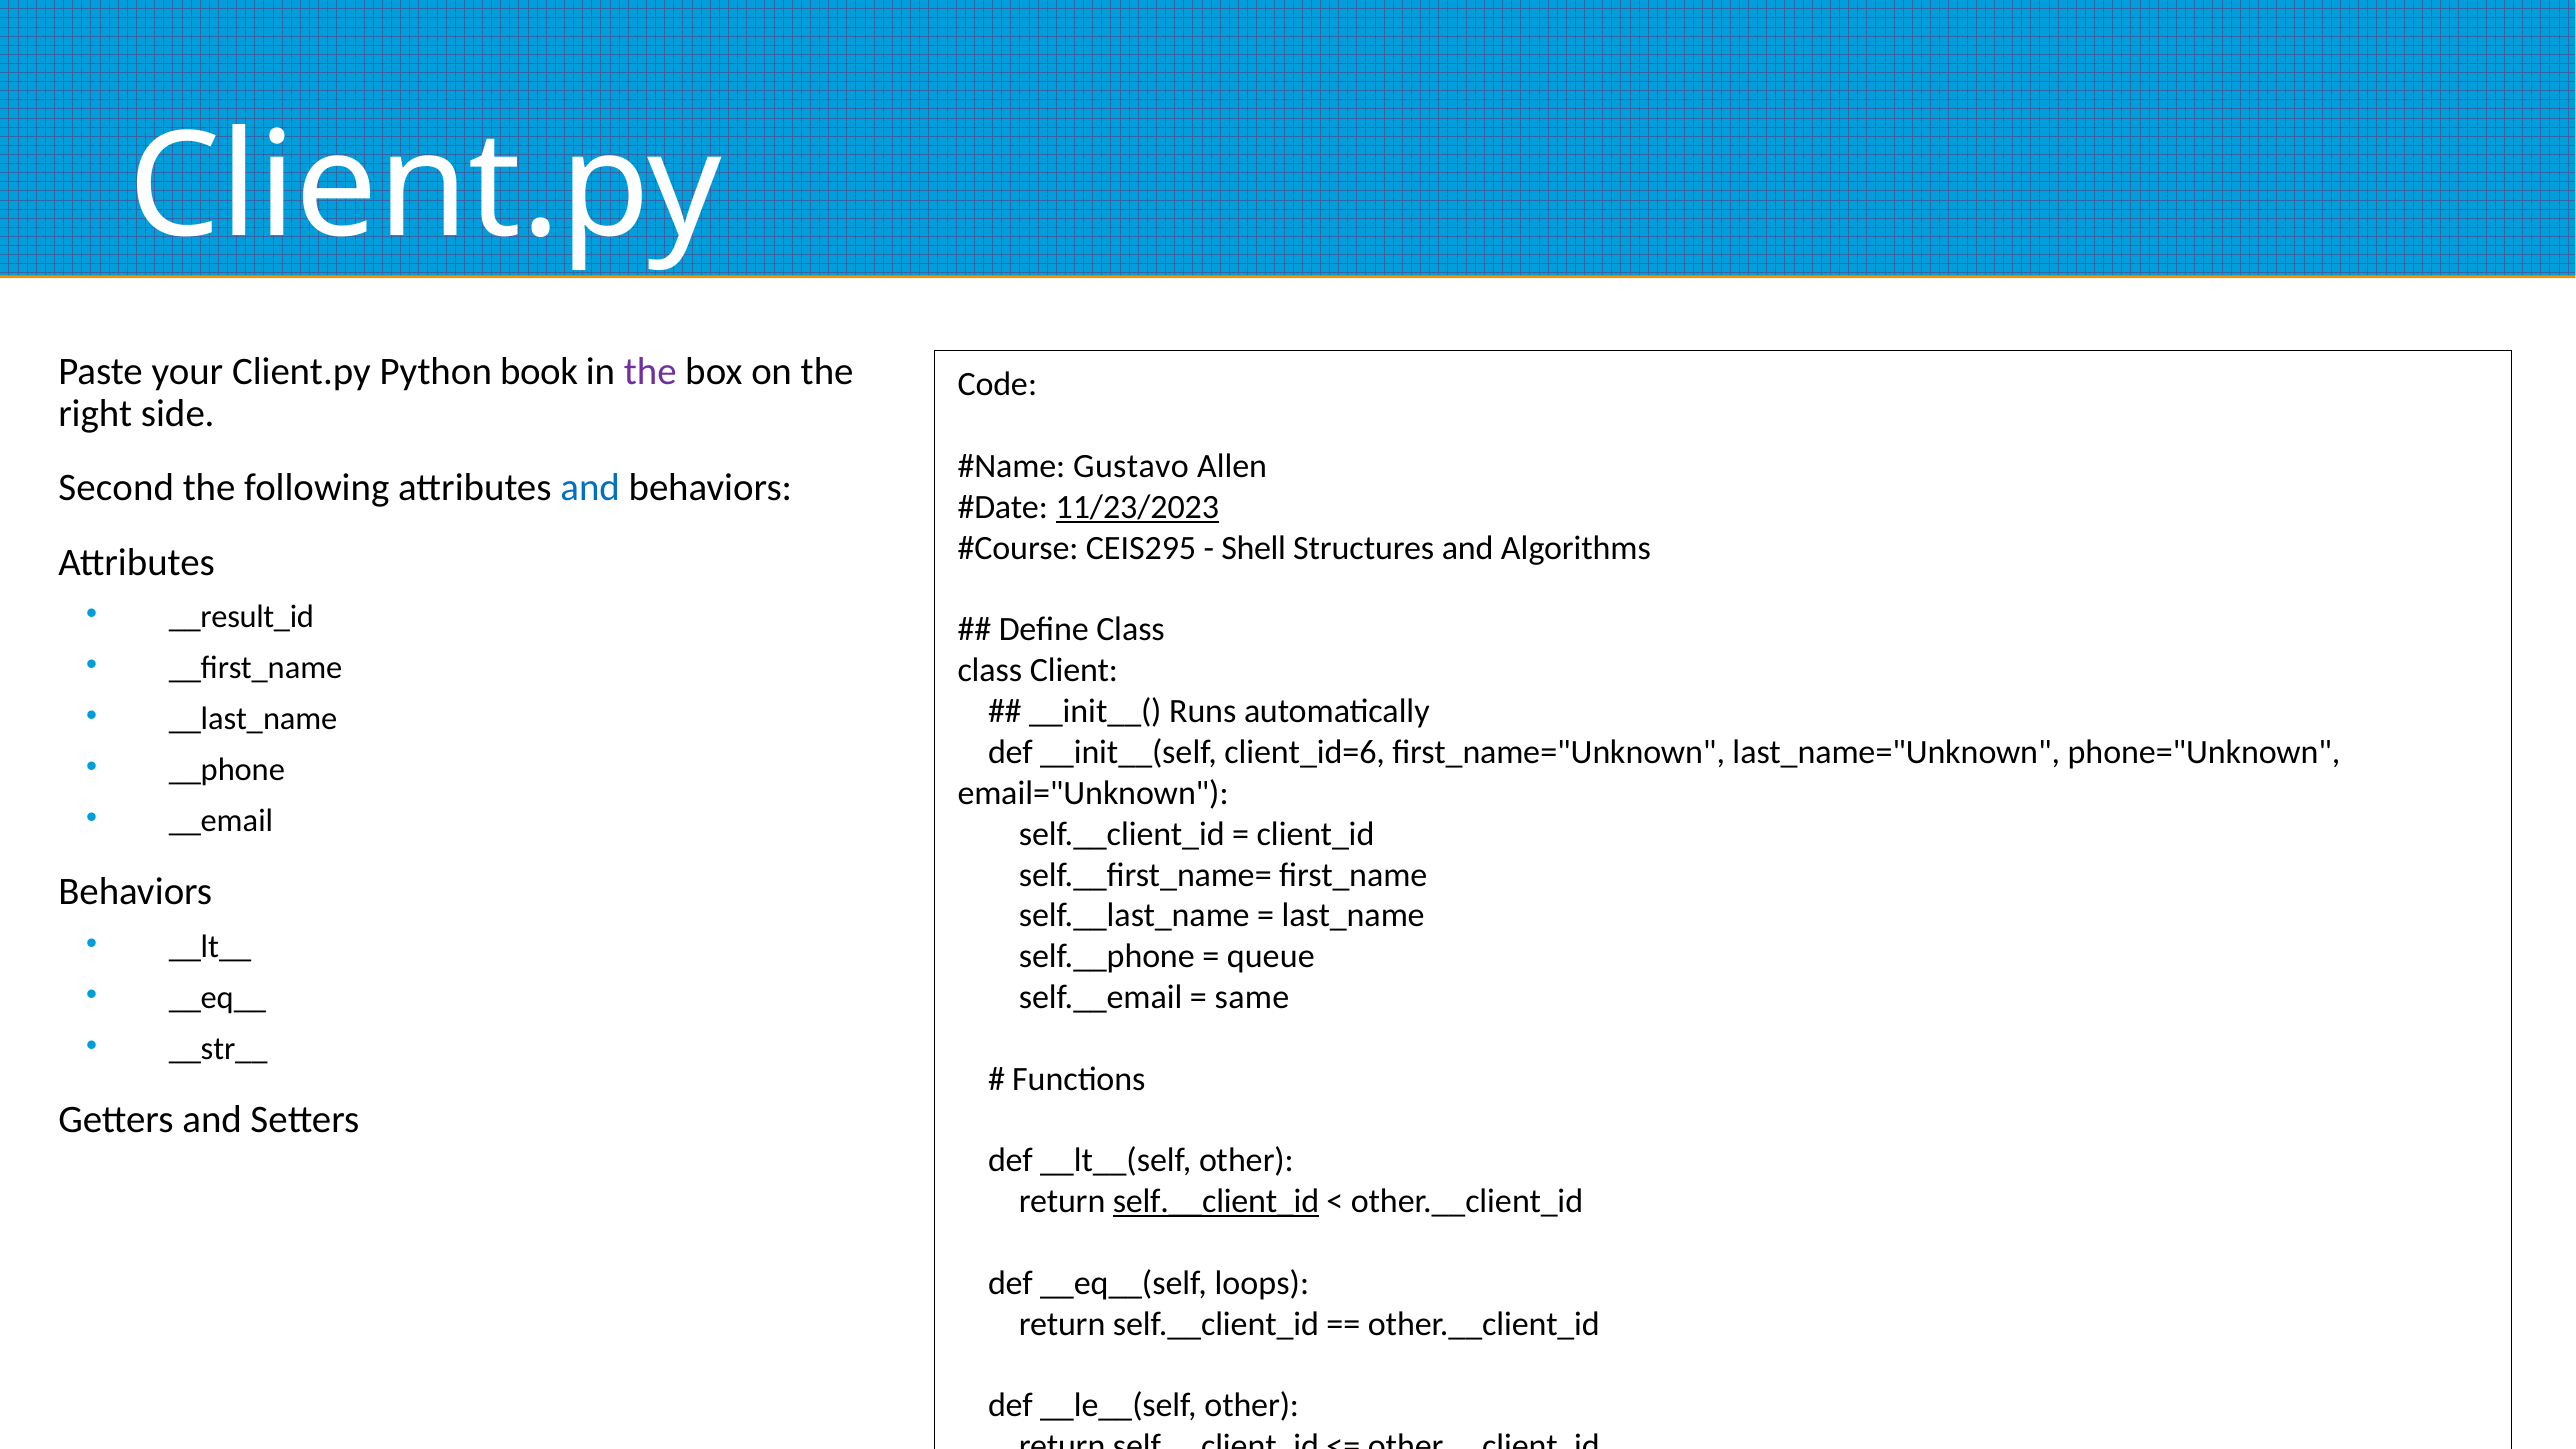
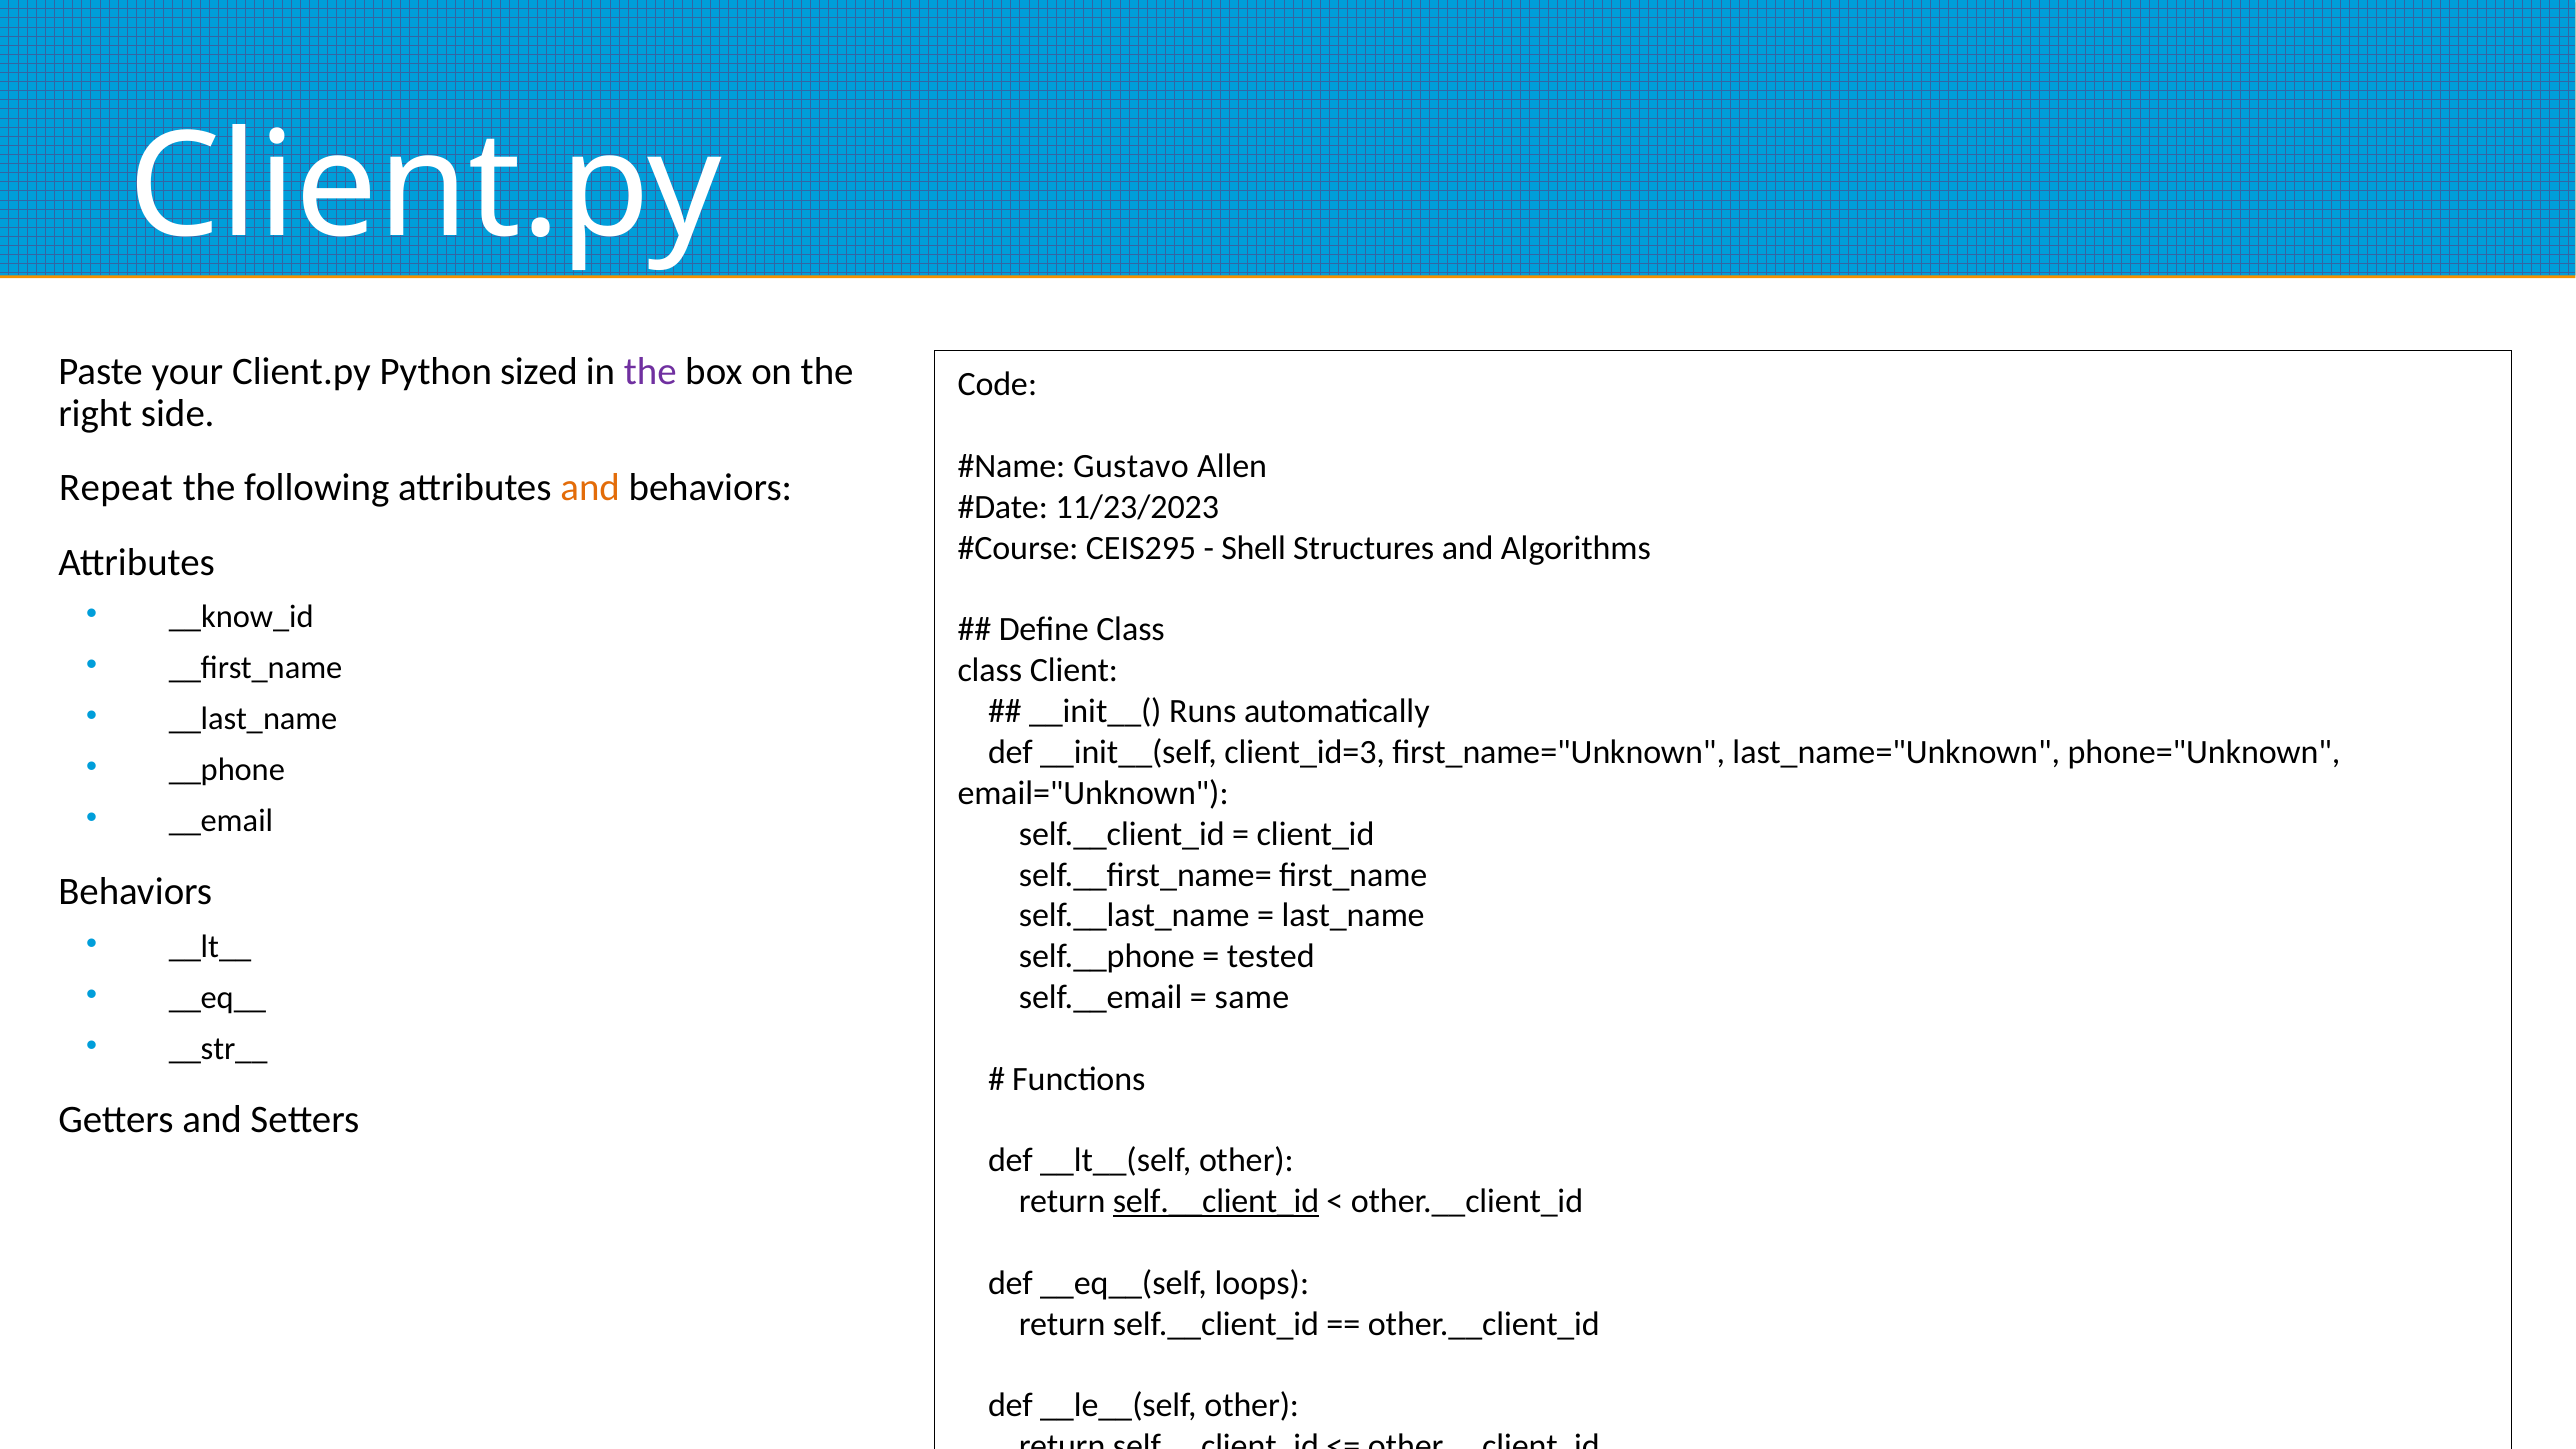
book: book -> sized
Second: Second -> Repeat
and at (590, 488) colour: blue -> orange
11/23/2023 underline: present -> none
__result_id: __result_id -> __know_id
client_id=6: client_id=6 -> client_id=3
queue: queue -> tested
